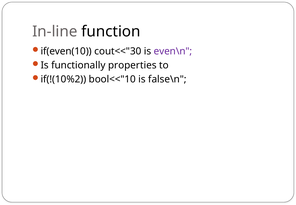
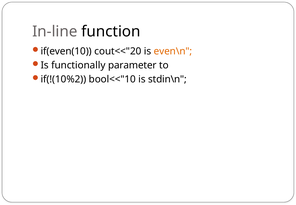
cout<<"30: cout<<"30 -> cout<<"20
even\n colour: purple -> orange
properties: properties -> parameter
false\n: false\n -> stdin\n
